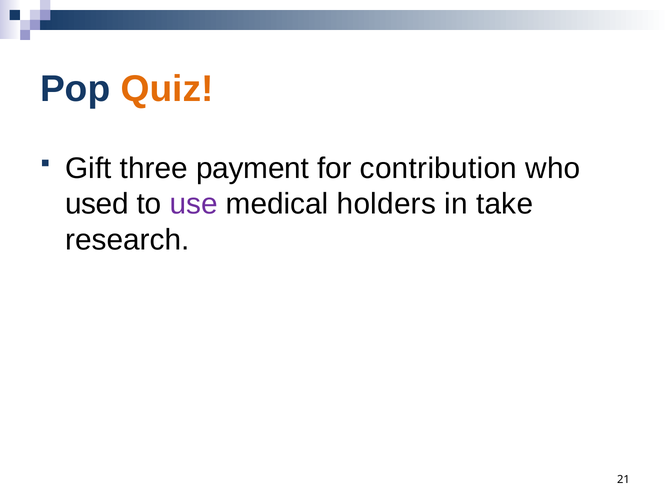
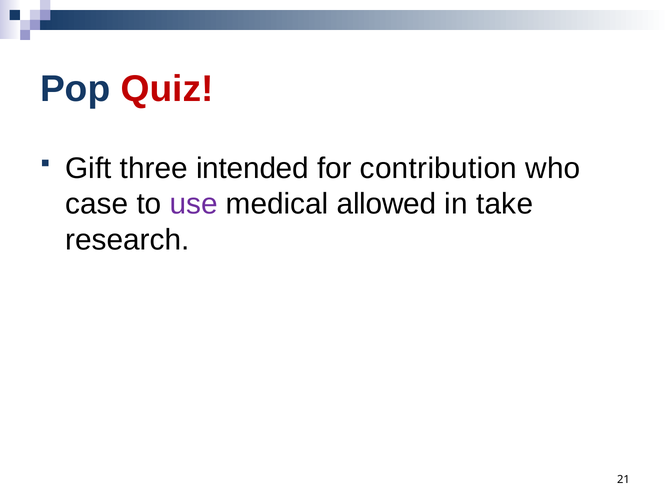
Quiz colour: orange -> red
payment: payment -> intended
used: used -> case
holders: holders -> allowed
